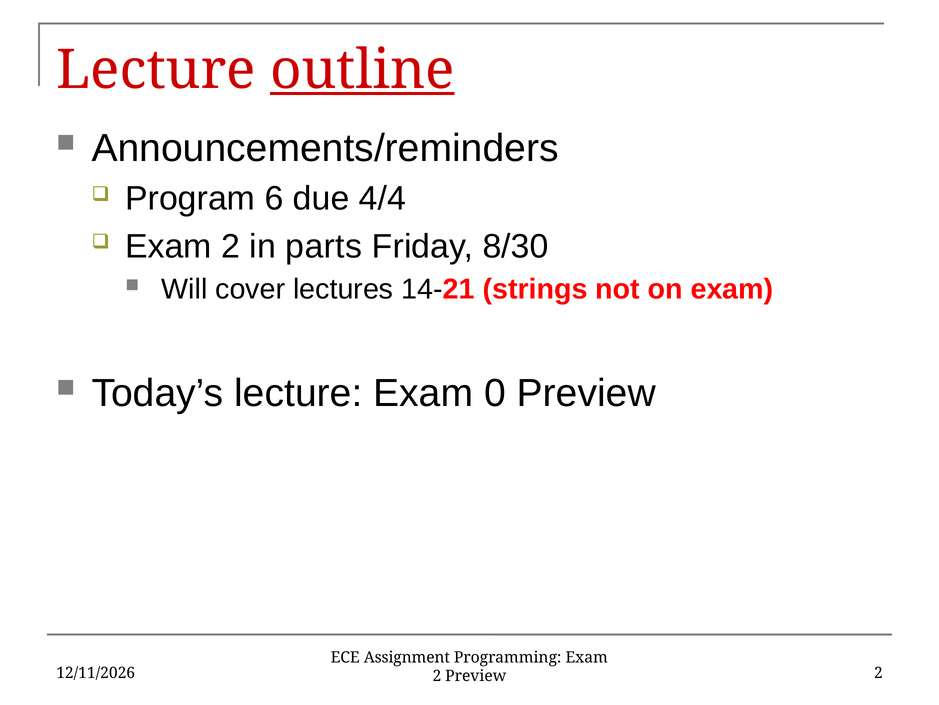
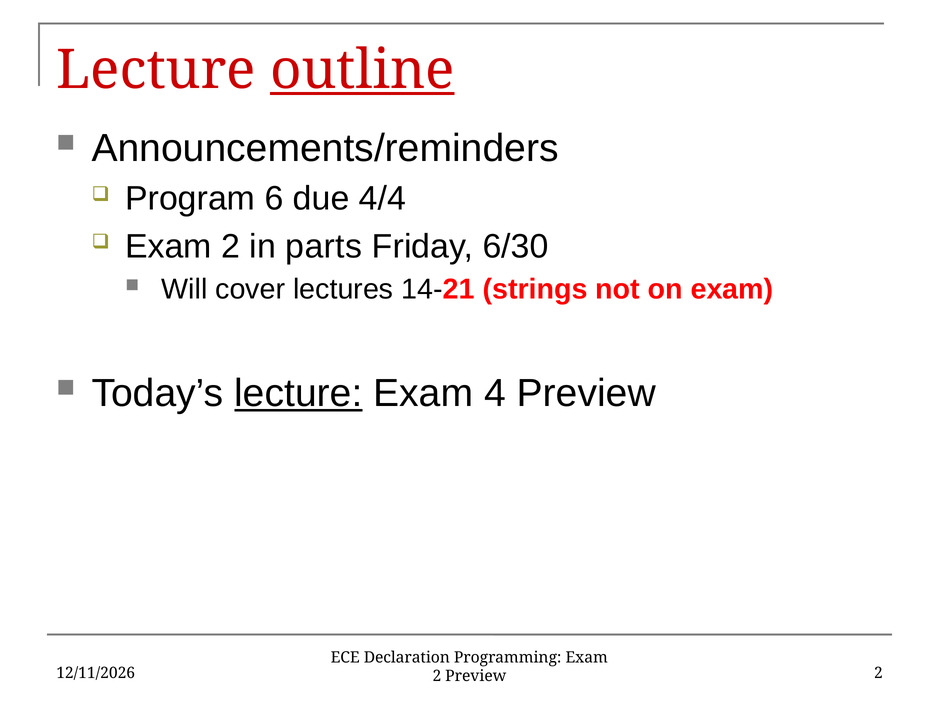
8/30: 8/30 -> 6/30
lecture at (298, 393) underline: none -> present
0: 0 -> 4
Assignment: Assignment -> Declaration
